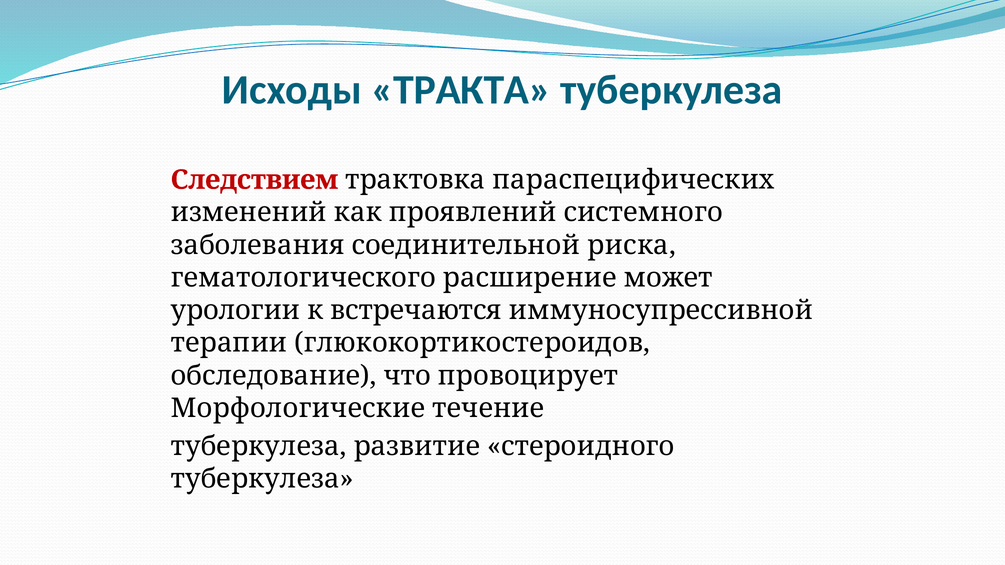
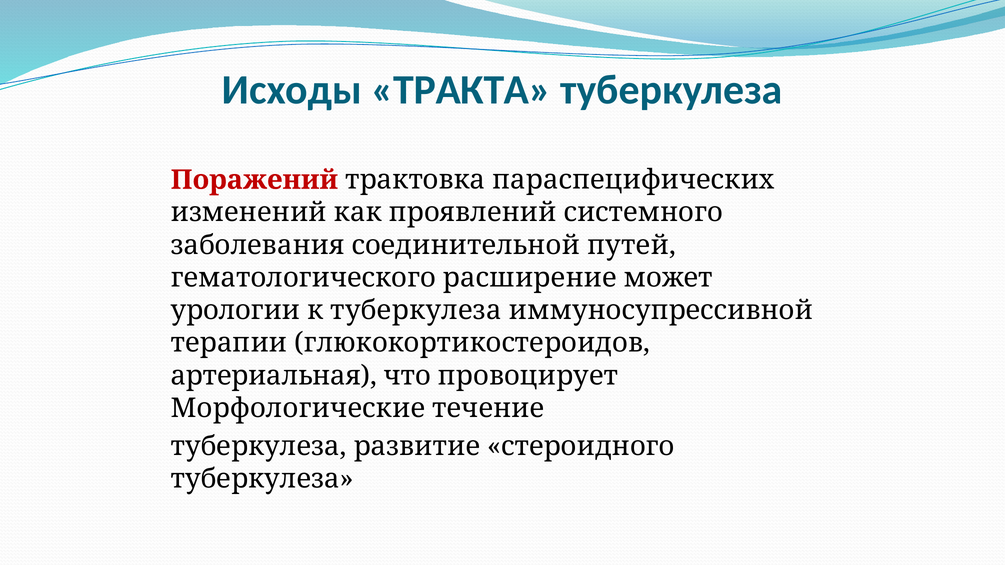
Следствием: Следствием -> Поражений
риска: риска -> путей
к встречаются: встречаются -> туберкулеза
обследование: обследование -> артериальная
